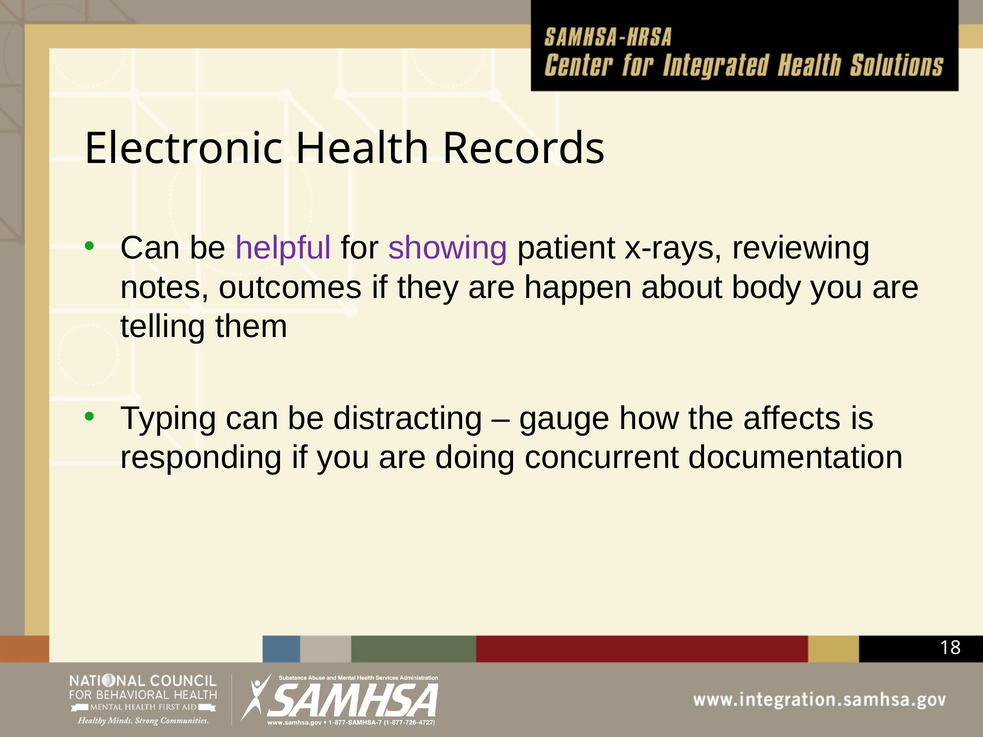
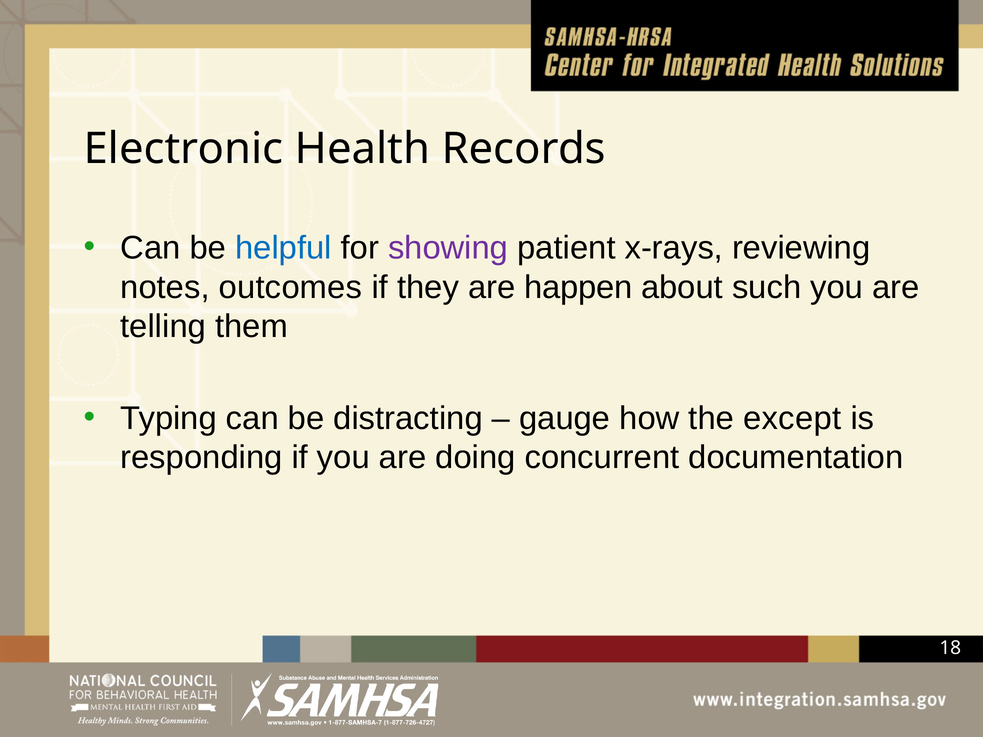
helpful colour: purple -> blue
body: body -> such
affects: affects -> except
